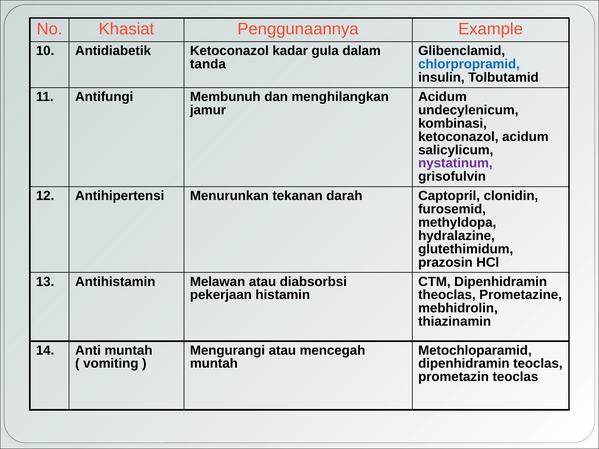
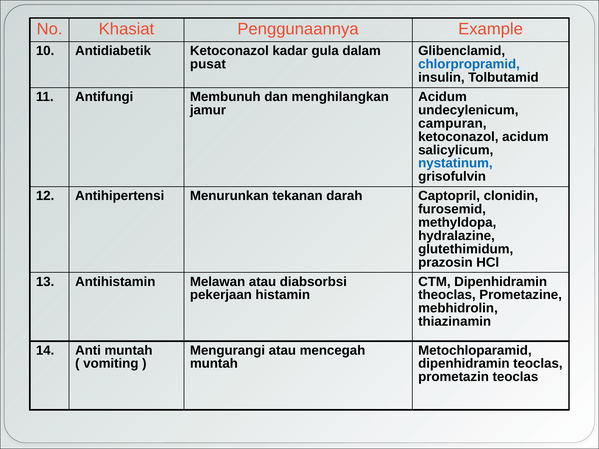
tanda: tanda -> pusat
kombinasi: kombinasi -> campuran
nystatinum colour: purple -> blue
